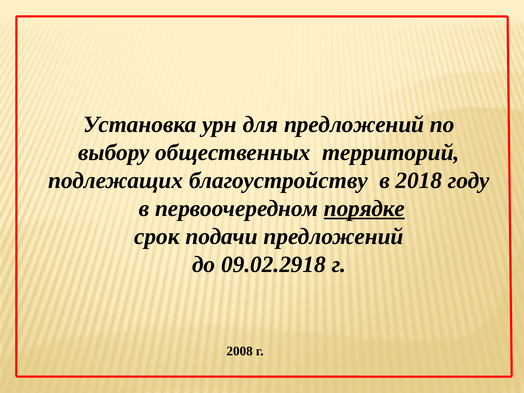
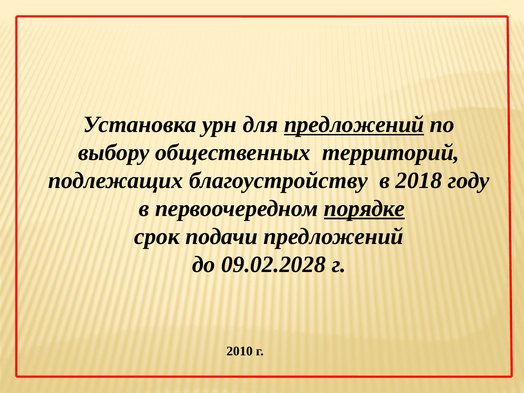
предложений at (354, 125) underline: none -> present
09.02.2918: 09.02.2918 -> 09.02.2028
2008: 2008 -> 2010
